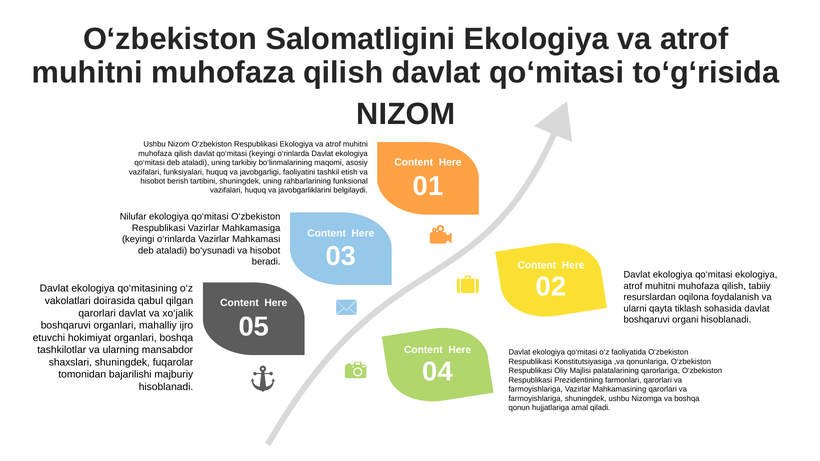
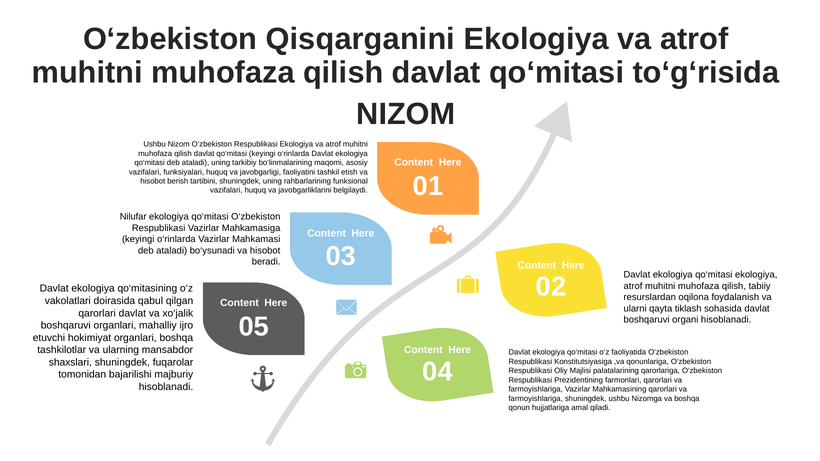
Salomatligini: Salomatligini -> Qisqarganini
